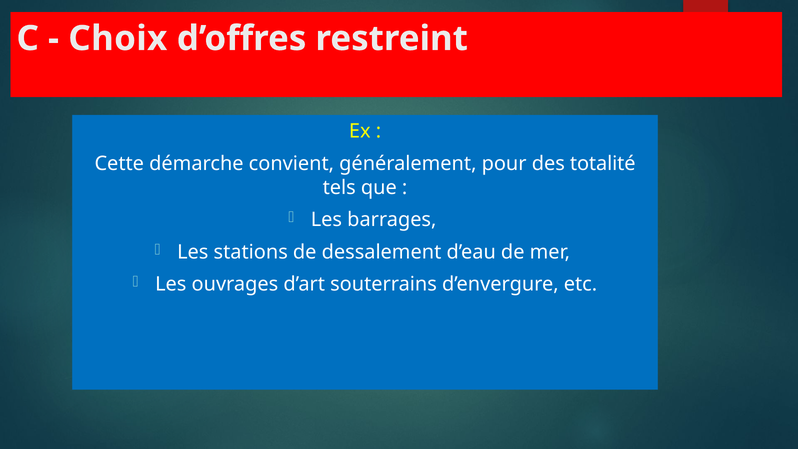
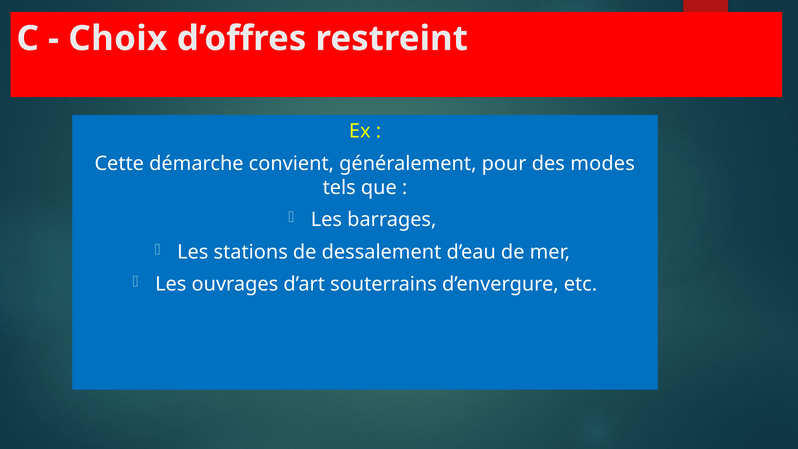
totalité: totalité -> modes
